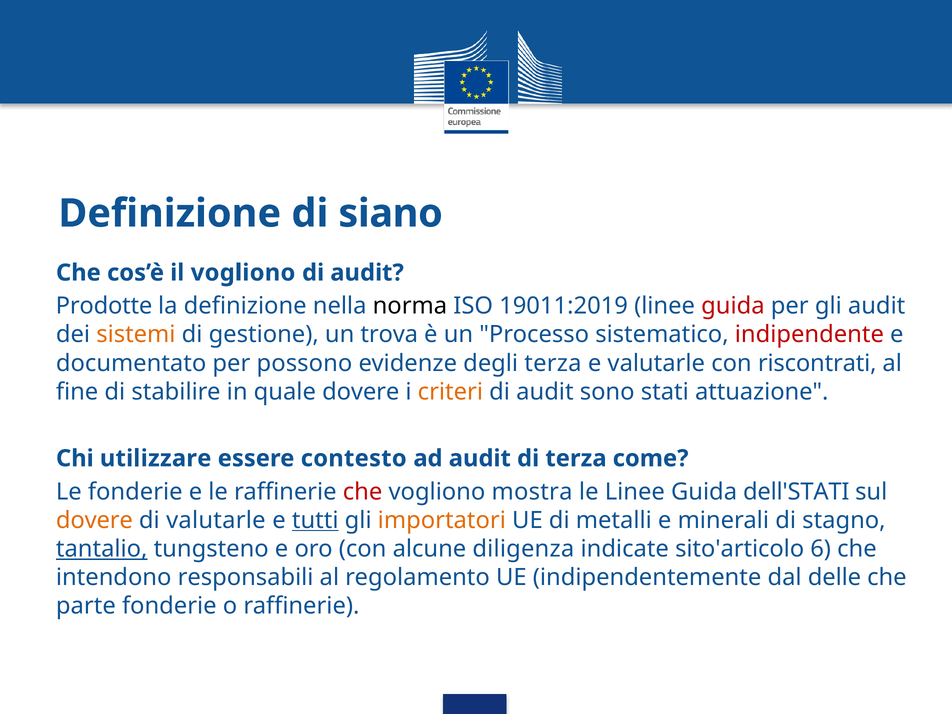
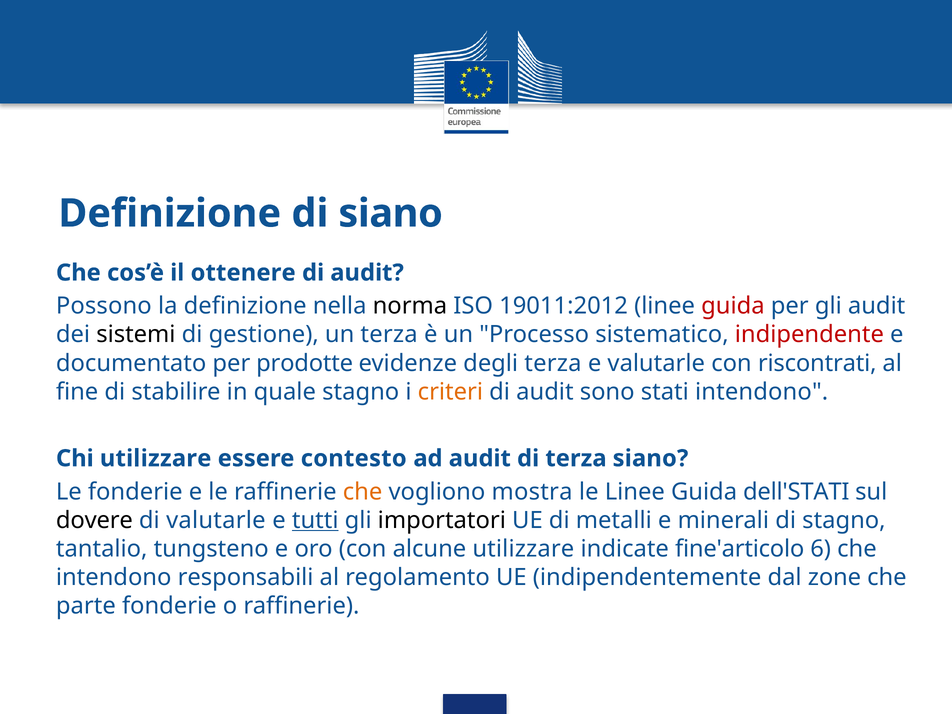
il vogliono: vogliono -> ottenere
Prodotte: Prodotte -> Possono
19011:2019: 19011:2019 -> 19011:2012
sistemi colour: orange -> black
un trova: trova -> terza
possono: possono -> prodotte
quale dovere: dovere -> stagno
stati attuazione: attuazione -> intendono
terza come: come -> siano
che at (363, 492) colour: red -> orange
dovere at (94, 520) colour: orange -> black
importatori colour: orange -> black
tantalio underline: present -> none
alcune diligenza: diligenza -> utilizzare
sito'articolo: sito'articolo -> fine'articolo
delle: delle -> zone
